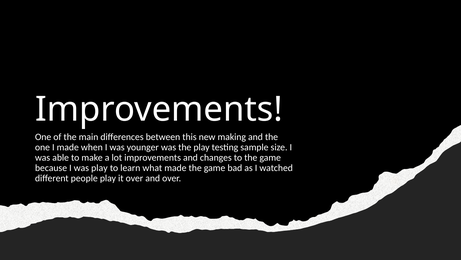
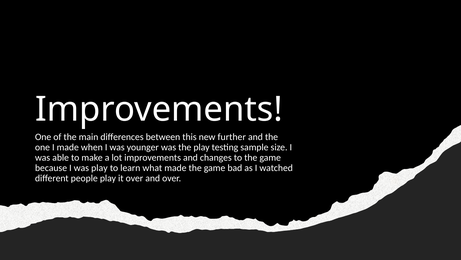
making: making -> further
